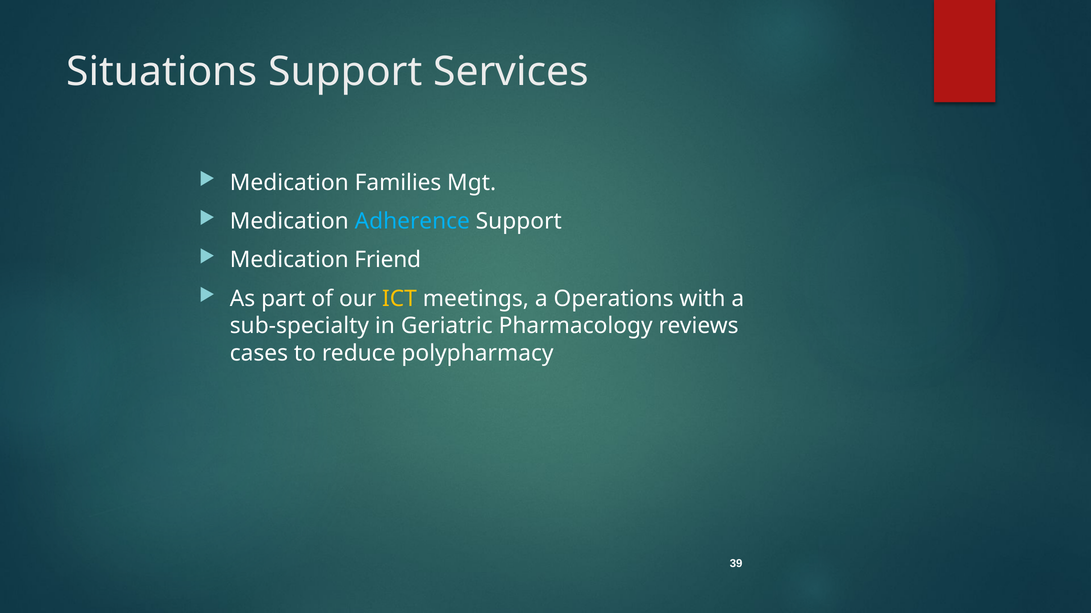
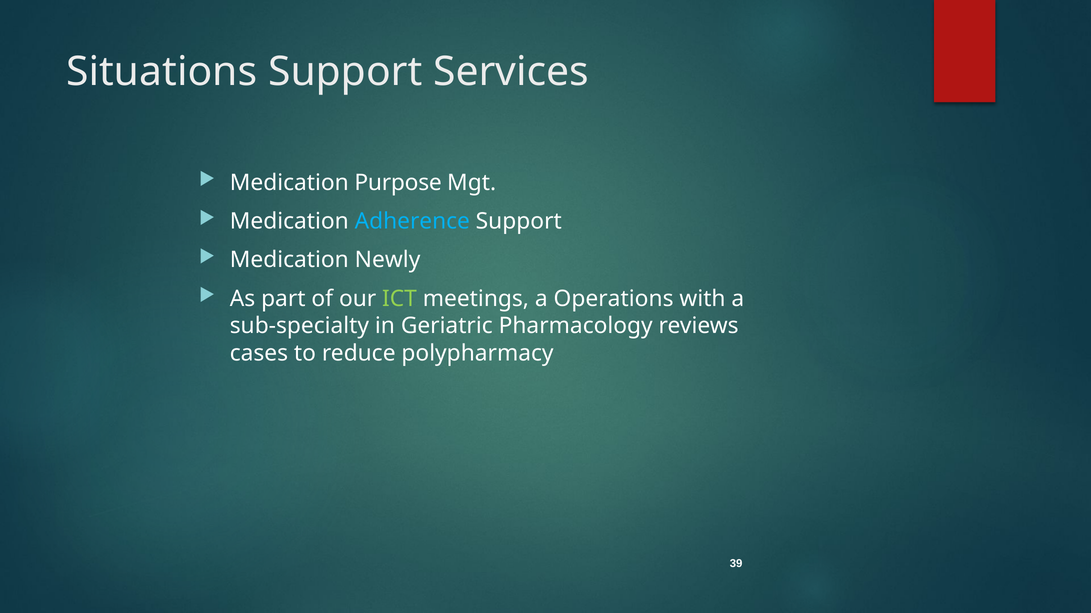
Families: Families -> Purpose
Friend: Friend -> Newly
ICT colour: yellow -> light green
